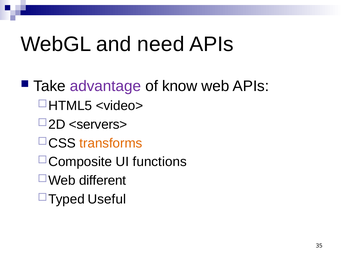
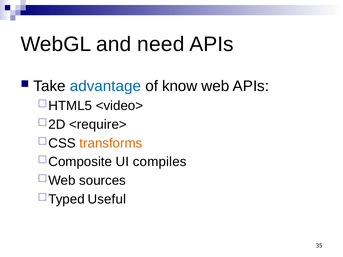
advantage colour: purple -> blue
<servers>: <servers> -> <require>
functions: functions -> compiles
different: different -> sources
